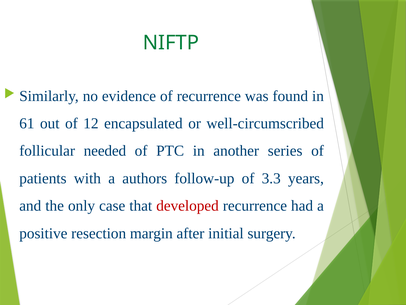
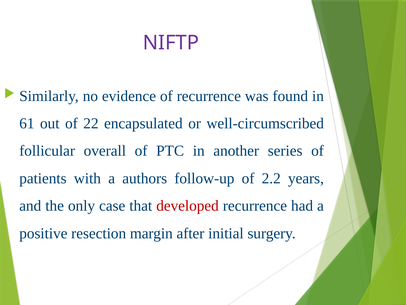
NIFTP colour: green -> purple
12: 12 -> 22
needed: needed -> overall
3.3: 3.3 -> 2.2
